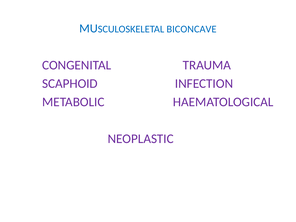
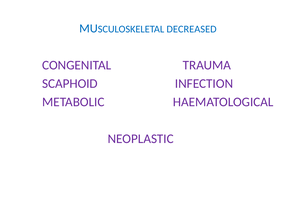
BICONCAVE: BICONCAVE -> DECREASED
